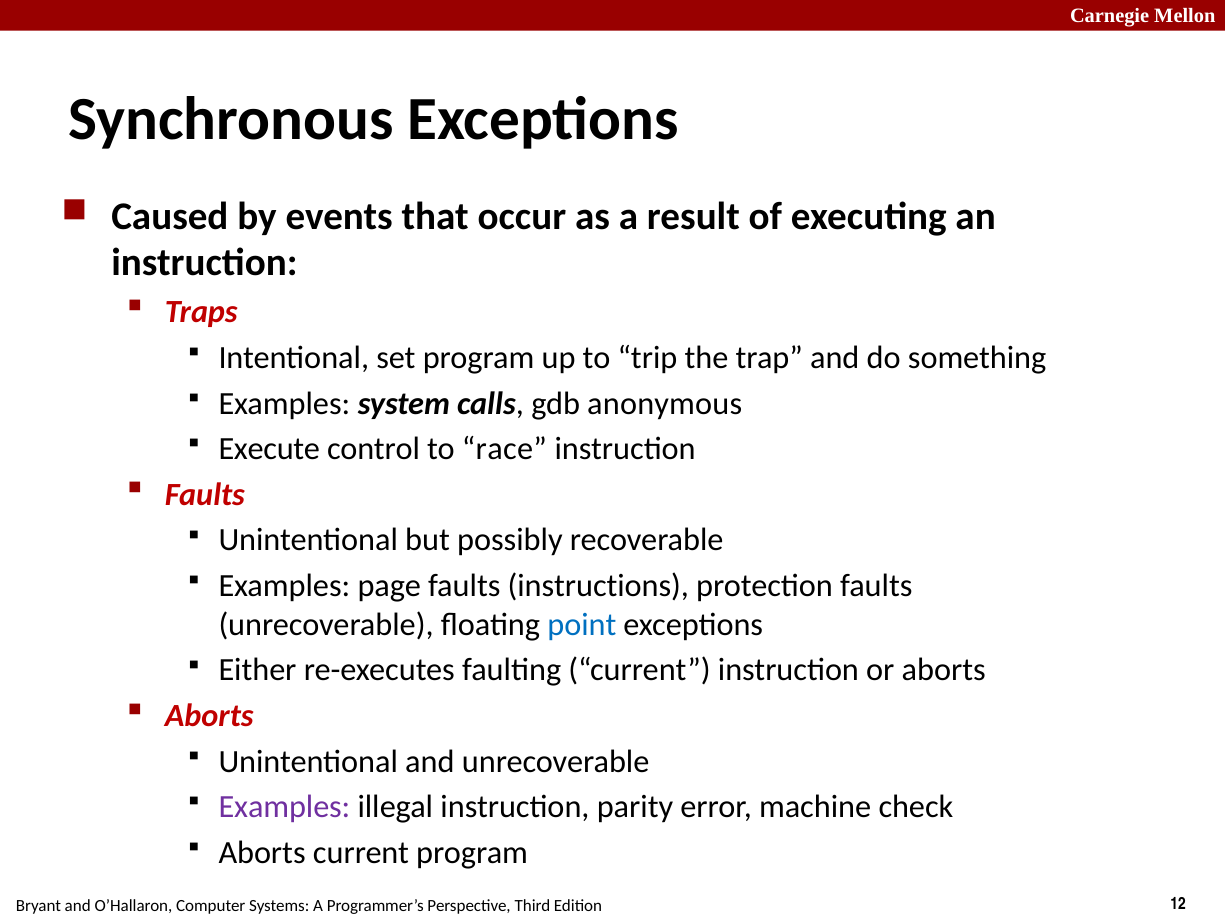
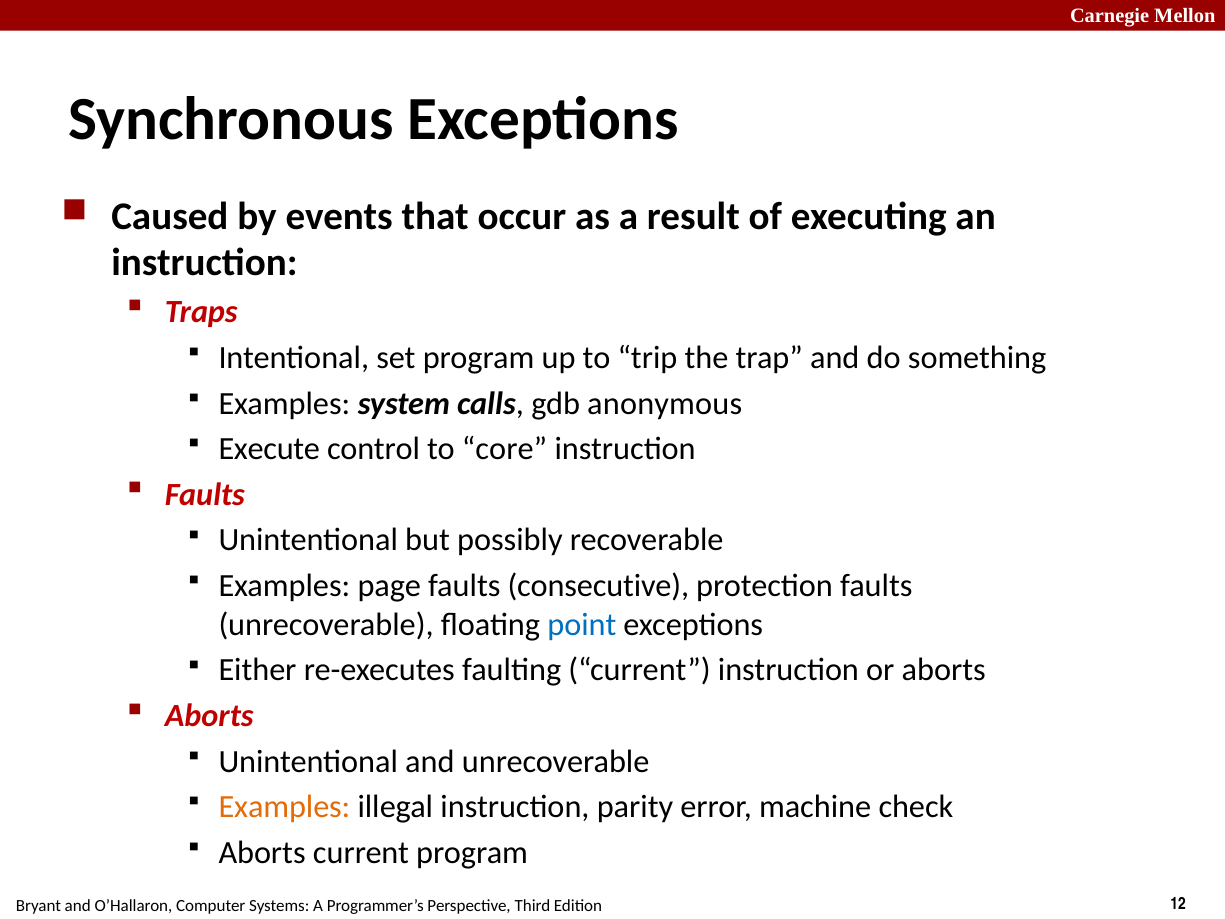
race: race -> core
instructions: instructions -> consecutive
Examples at (284, 807) colour: purple -> orange
